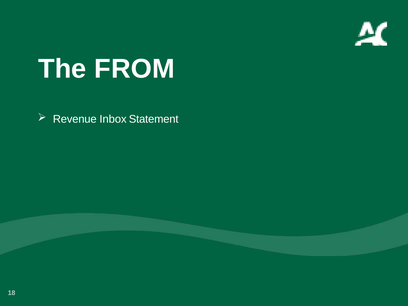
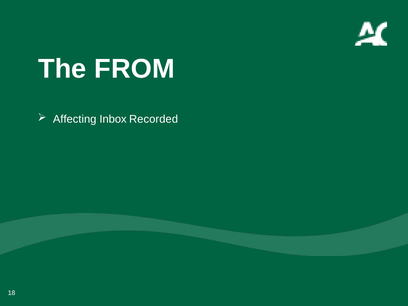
Revenue: Revenue -> Affecting
Statement: Statement -> Recorded
